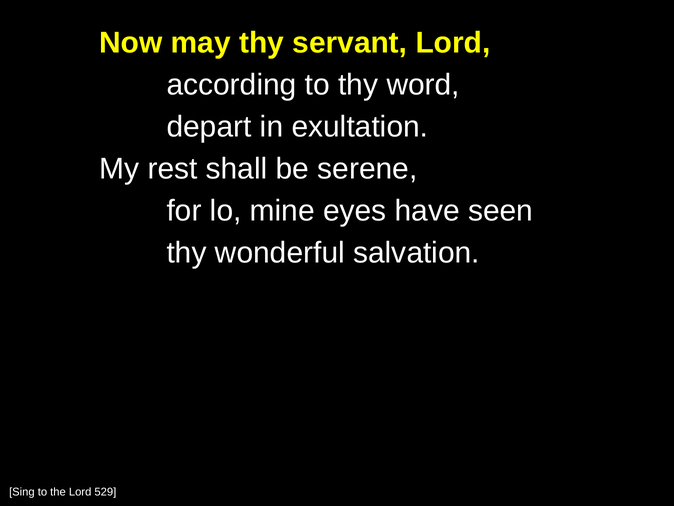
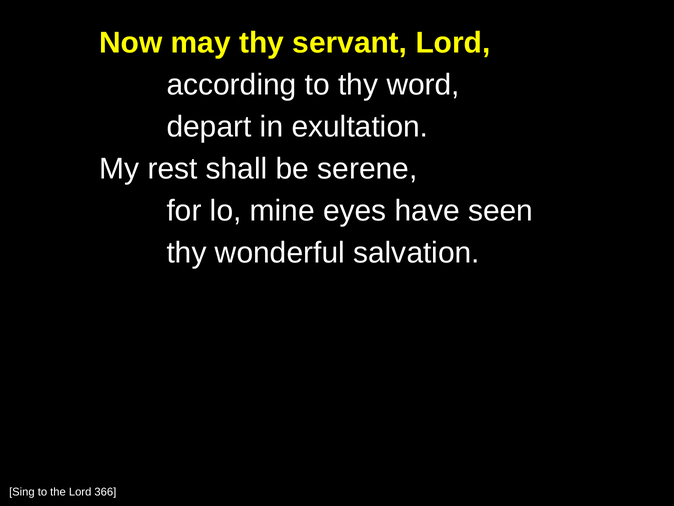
529: 529 -> 366
